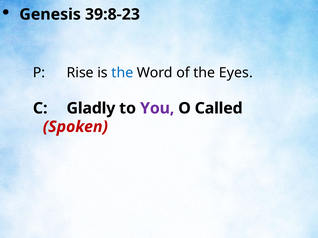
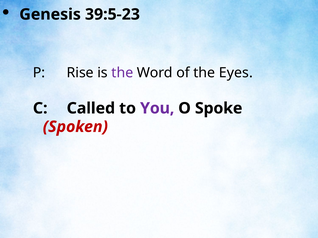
39:8-23: 39:8-23 -> 39:5-23
the at (122, 73) colour: blue -> purple
Gladly: Gladly -> Called
Called: Called -> Spoke
